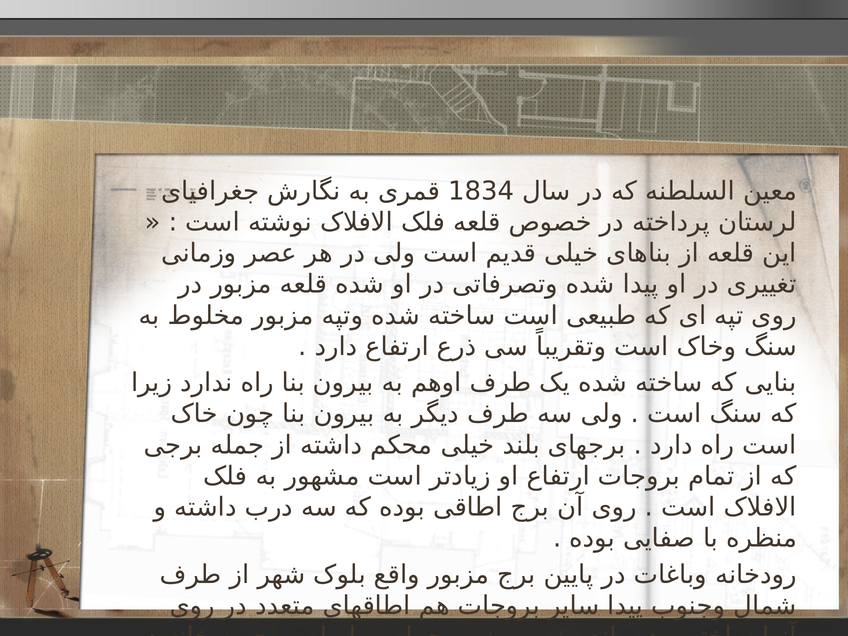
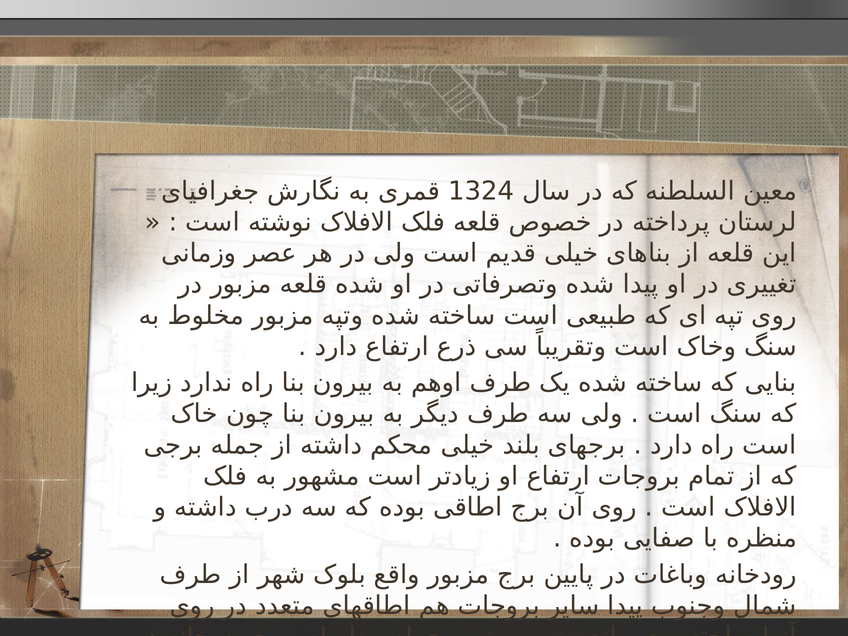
1834: 1834 -> 1324
